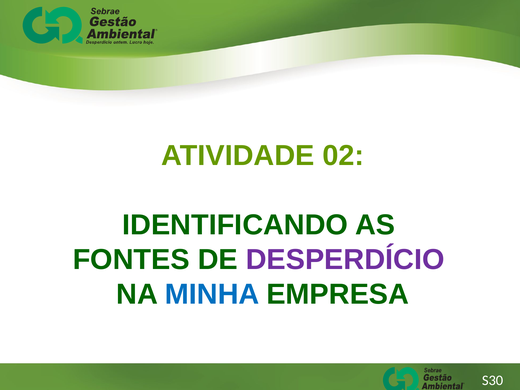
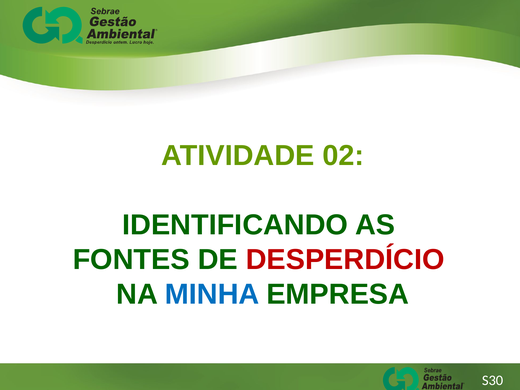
DESPERDÍCIO colour: purple -> red
